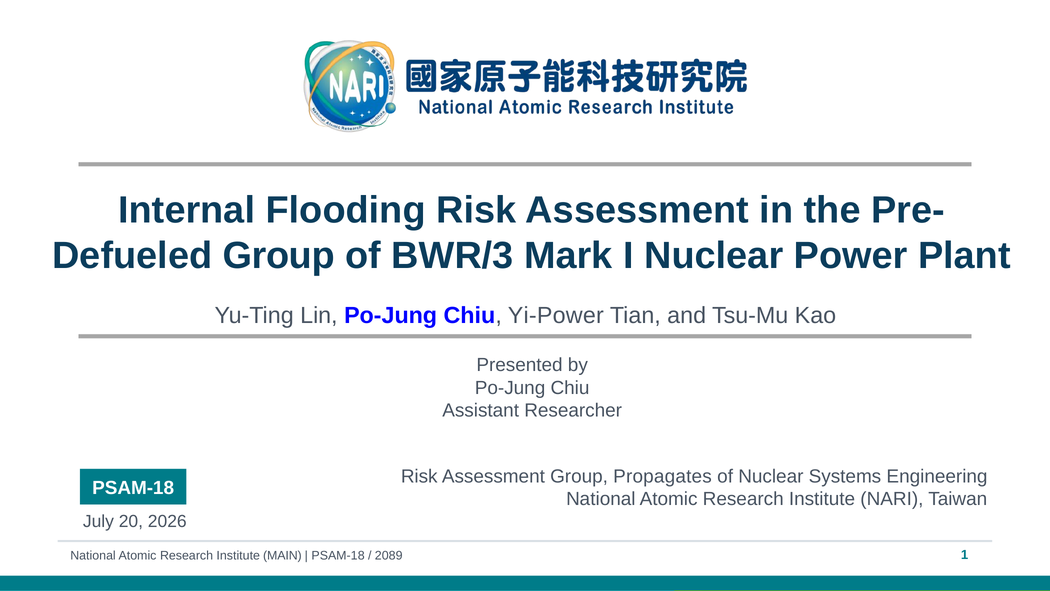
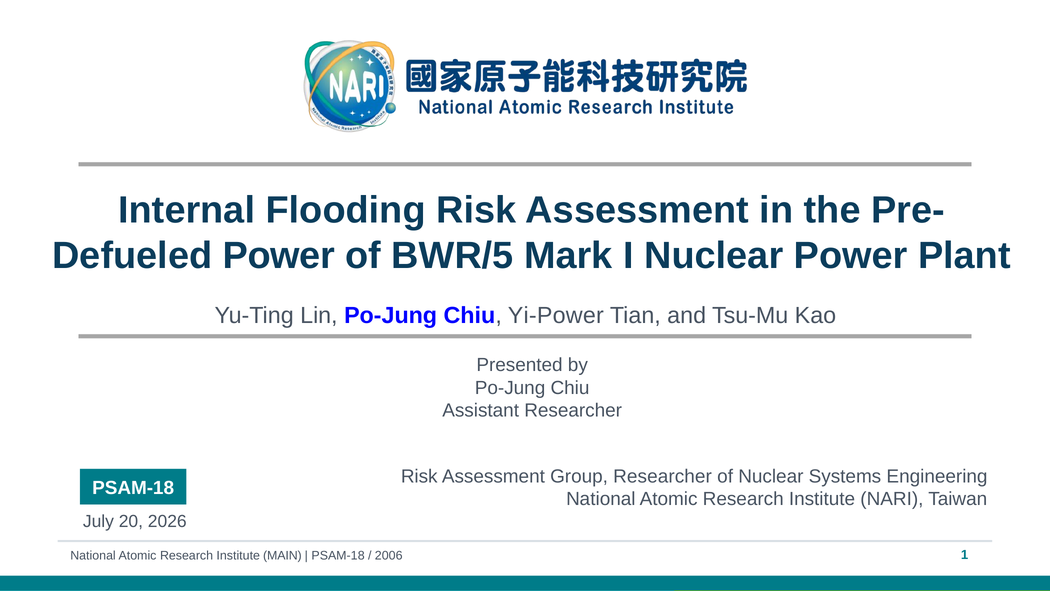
Group at (279, 256): Group -> Power
BWR/3: BWR/3 -> BWR/5
Group Propagates: Propagates -> Researcher
2089: 2089 -> 2006
